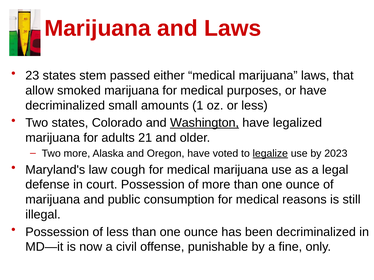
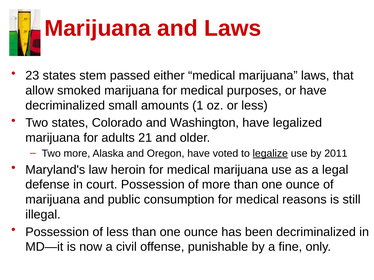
Washington underline: present -> none
2023: 2023 -> 2011
cough: cough -> heroin
